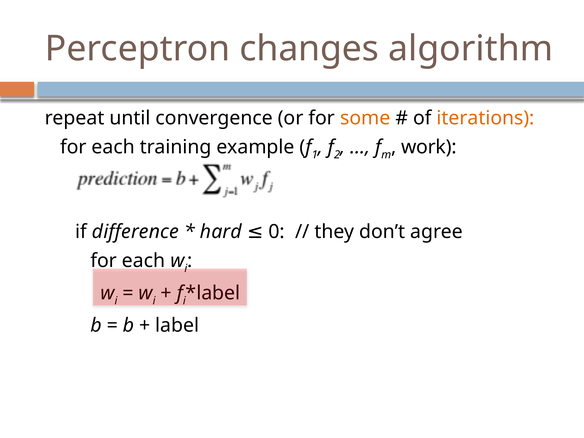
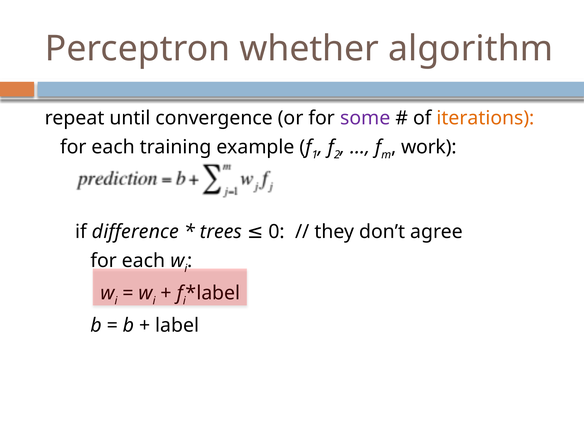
changes: changes -> whether
some colour: orange -> purple
hard: hard -> trees
